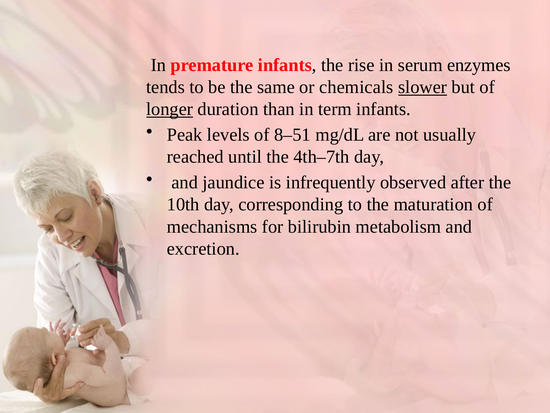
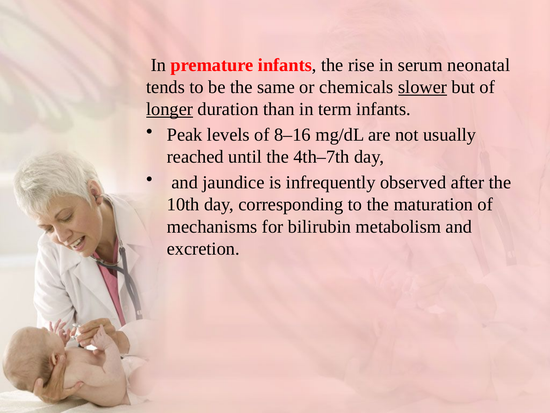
enzymes: enzymes -> neonatal
8–51: 8–51 -> 8–16
